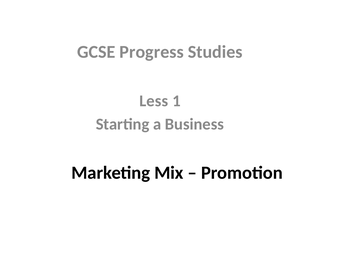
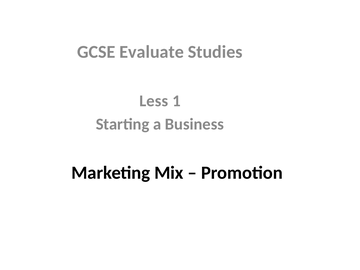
Progress: Progress -> Evaluate
